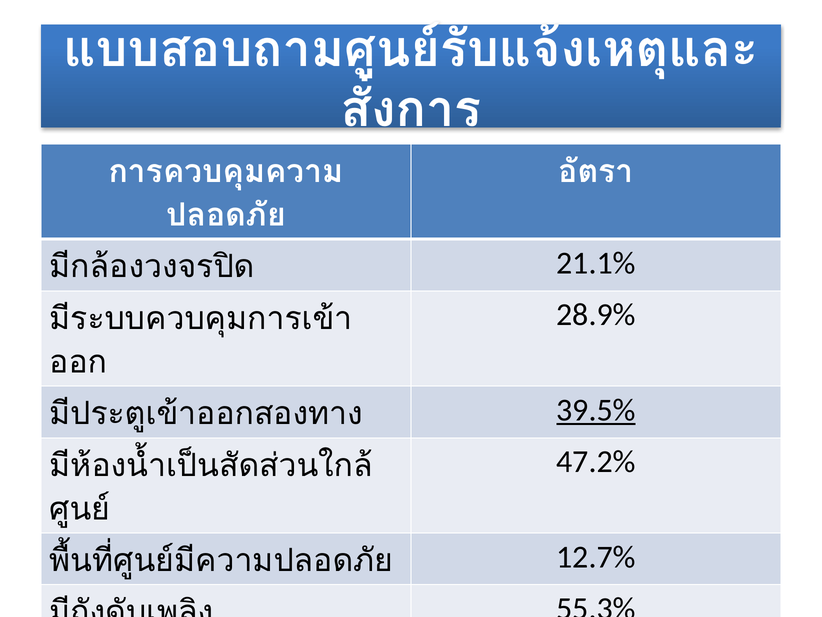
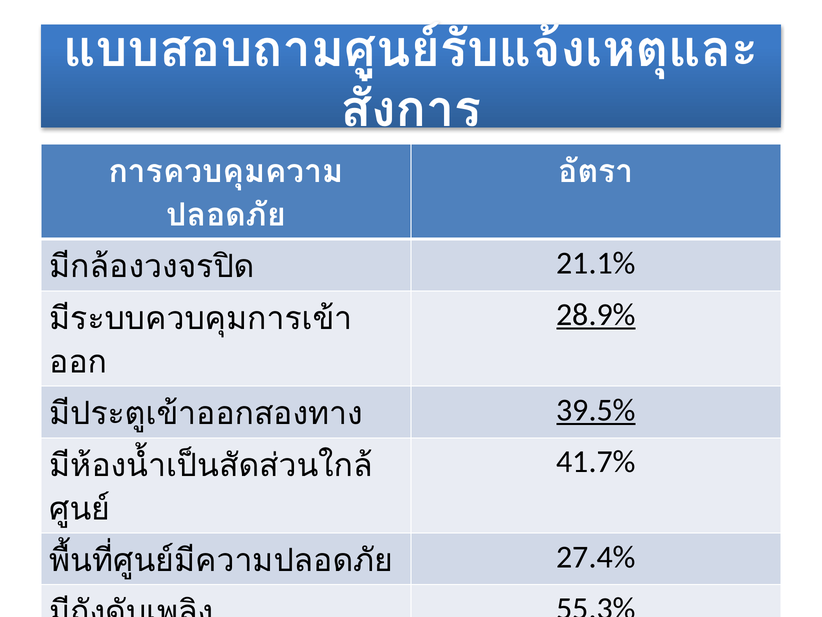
28.9% underline: none -> present
47.2%: 47.2% -> 41.7%
12.7%: 12.7% -> 27.4%
